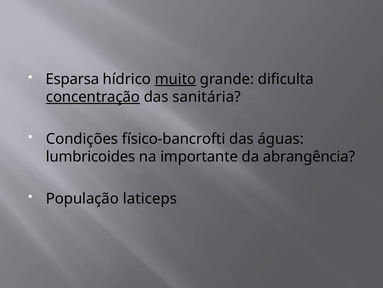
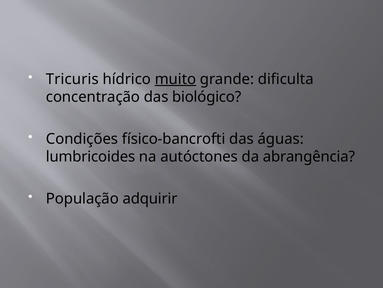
Esparsa: Esparsa -> Tricuris
concentração underline: present -> none
sanitária: sanitária -> biológico
importante: importante -> autóctones
laticeps: laticeps -> adquirir
